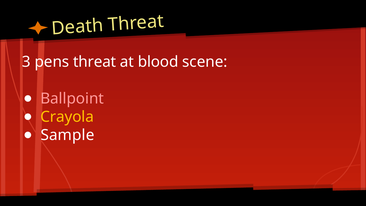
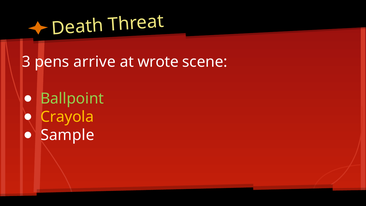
pens threat: threat -> arrive
blood: blood -> wrote
Ballpoint colour: pink -> light green
